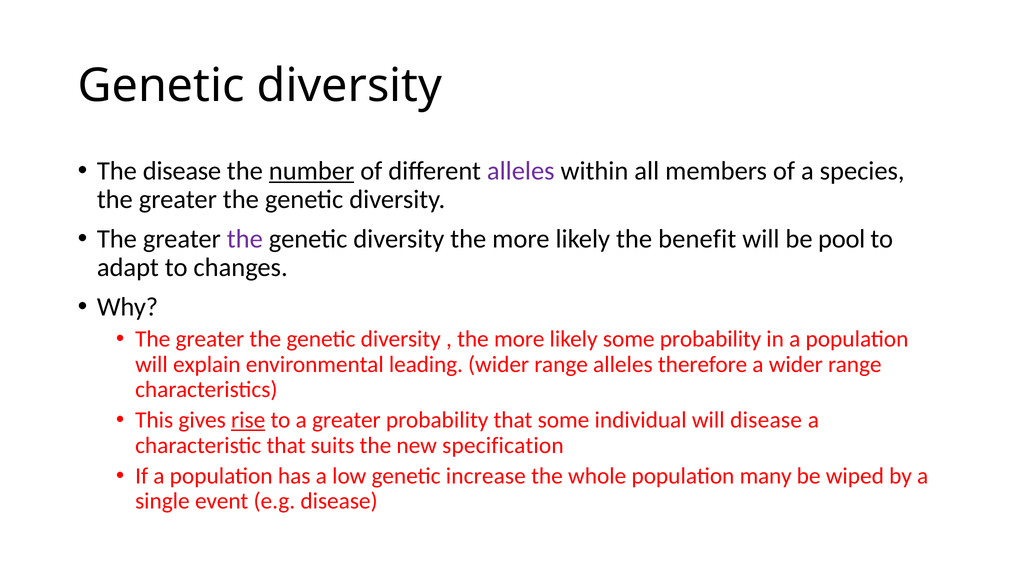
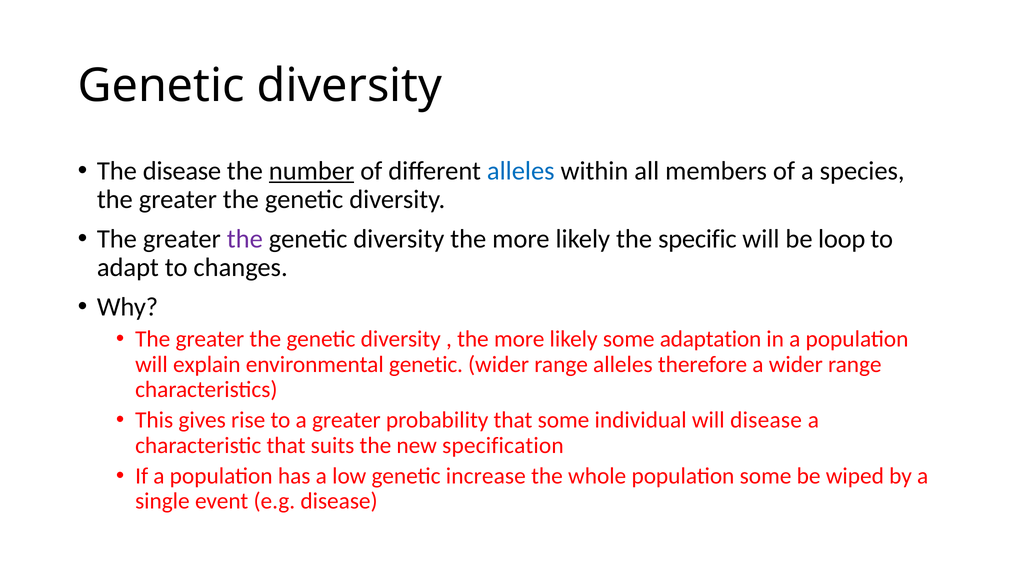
alleles at (521, 171) colour: purple -> blue
benefit: benefit -> specific
pool: pool -> loop
some probability: probability -> adaptation
environmental leading: leading -> genetic
rise underline: present -> none
population many: many -> some
